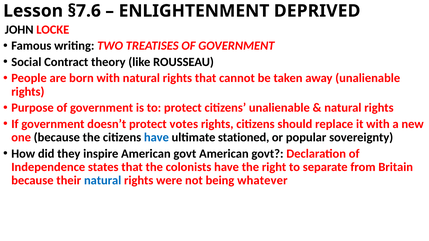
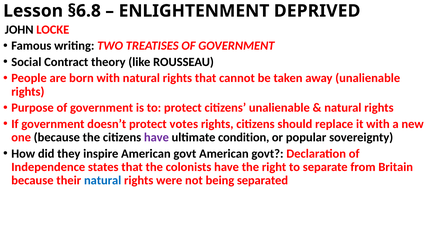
§7.6: §7.6 -> §6.8
have at (156, 138) colour: blue -> purple
stationed: stationed -> condition
whatever: whatever -> separated
